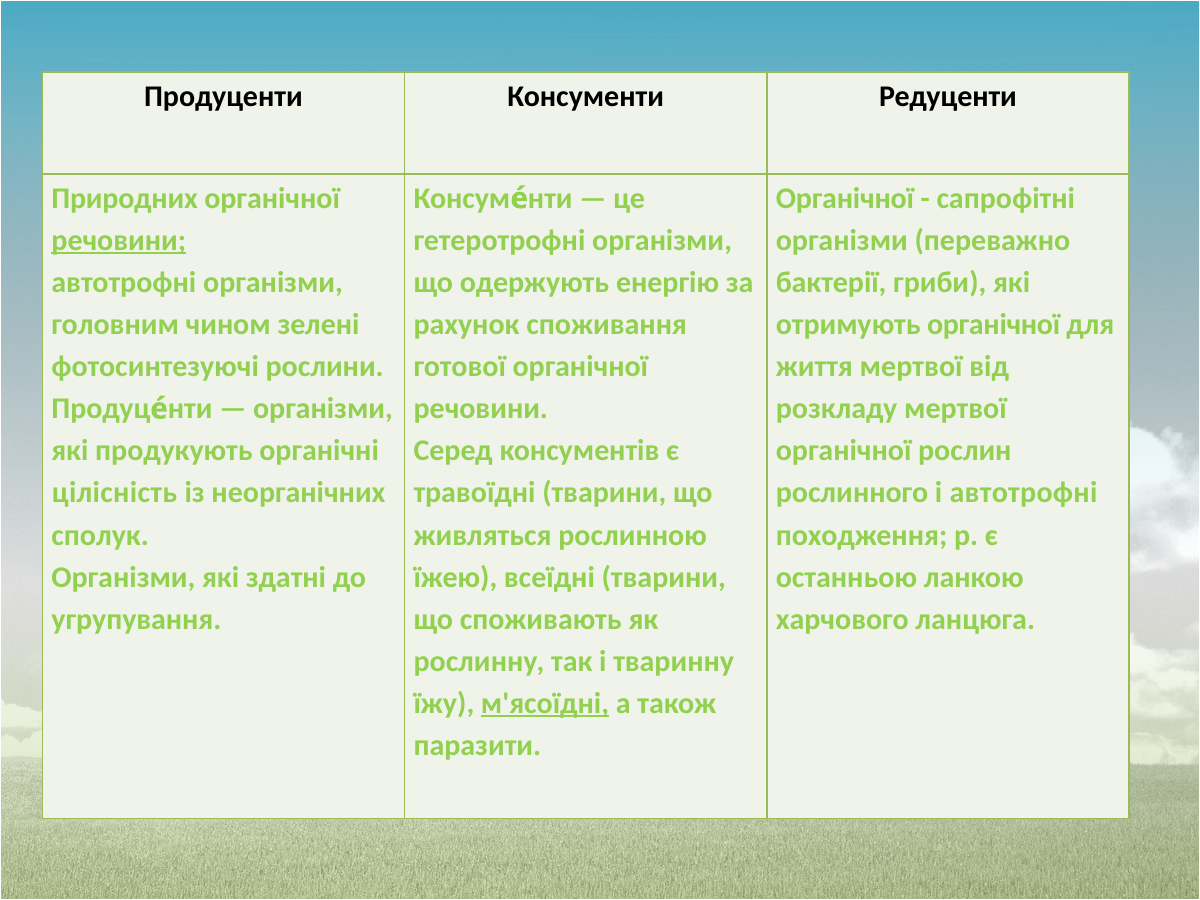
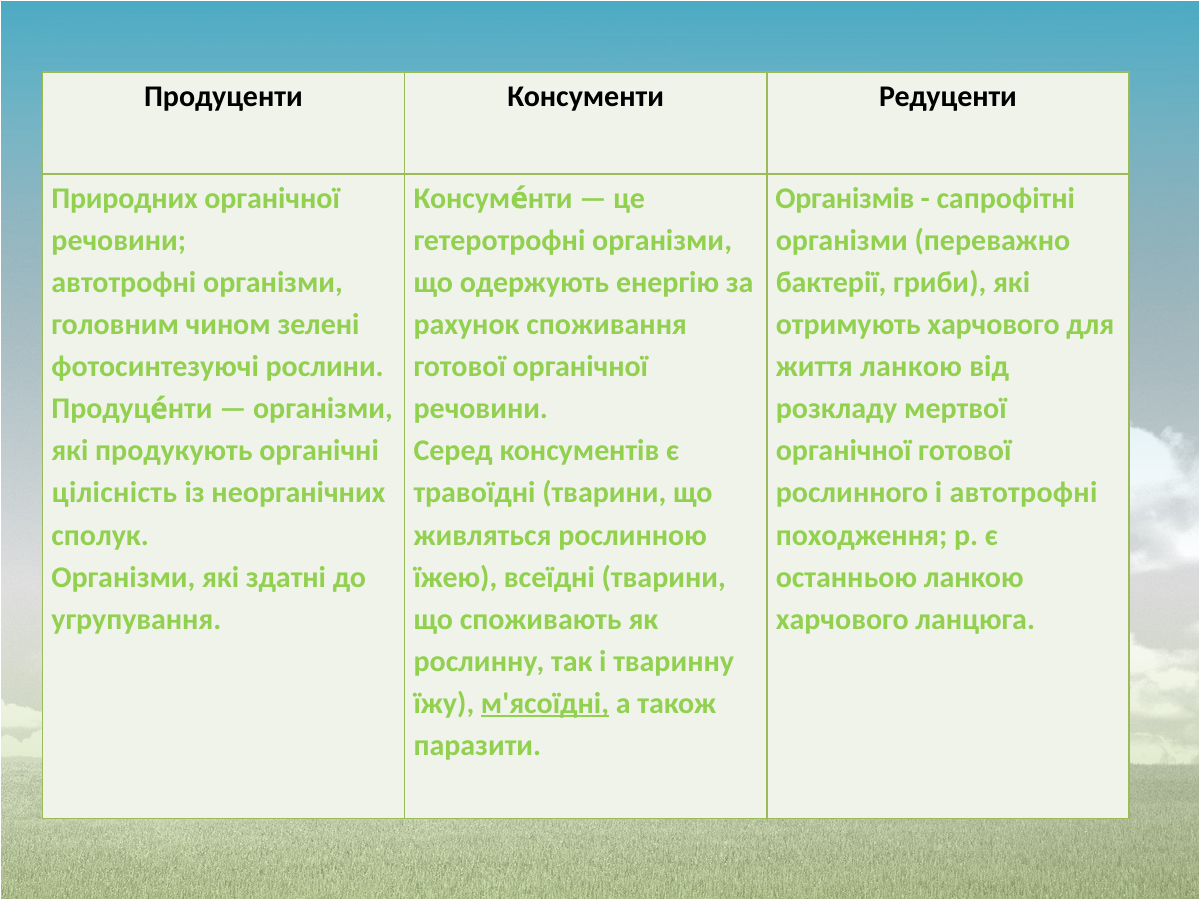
Органічної at (845, 198): Органічної -> Організмів
речовини at (119, 240) underline: present -> none
отримують органічної: органічної -> харчового
життя мертвої: мертвої -> ланкою
органічної рослин: рослин -> готової
